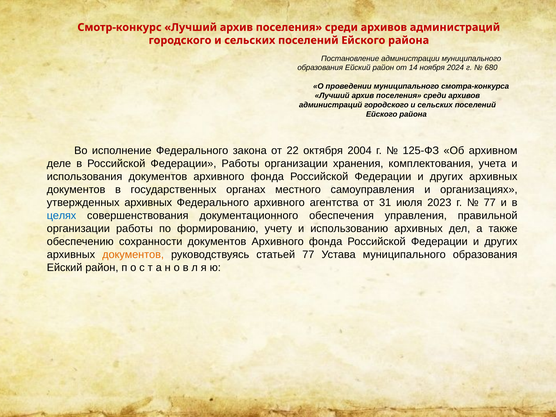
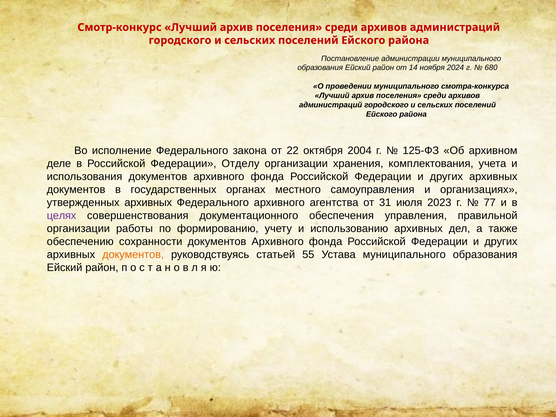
Федерации Работы: Работы -> Отделу
целях colour: blue -> purple
статьей 77: 77 -> 55
